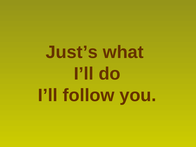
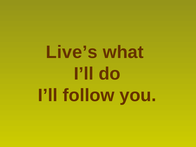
Just’s: Just’s -> Live’s
